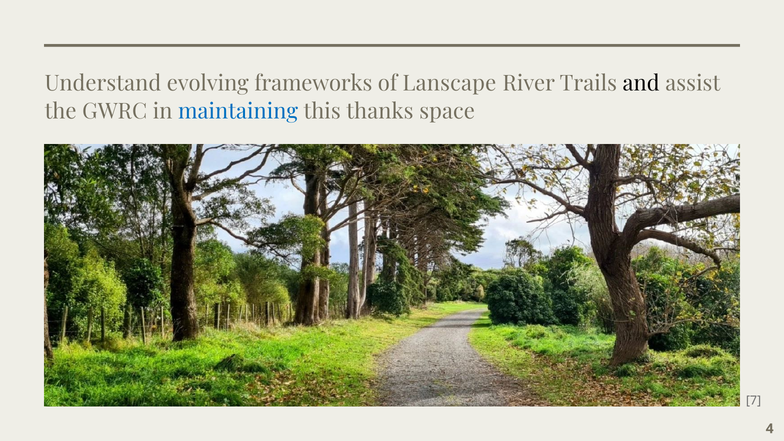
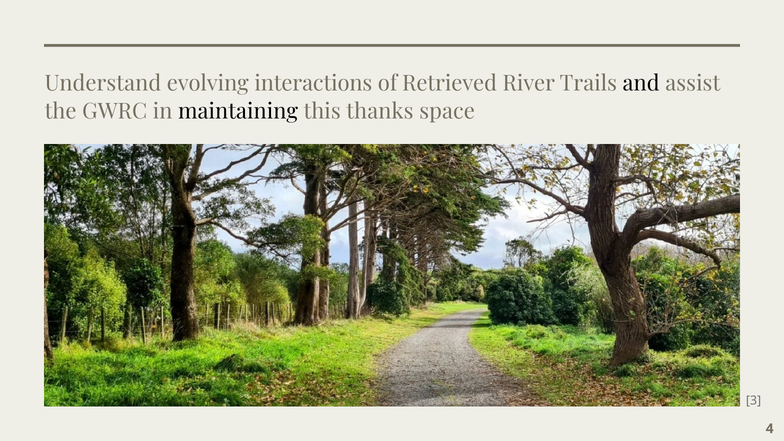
frameworks: frameworks -> interactions
Lanscape: Lanscape -> Retrieved
maintaining colour: blue -> black
7: 7 -> 3
